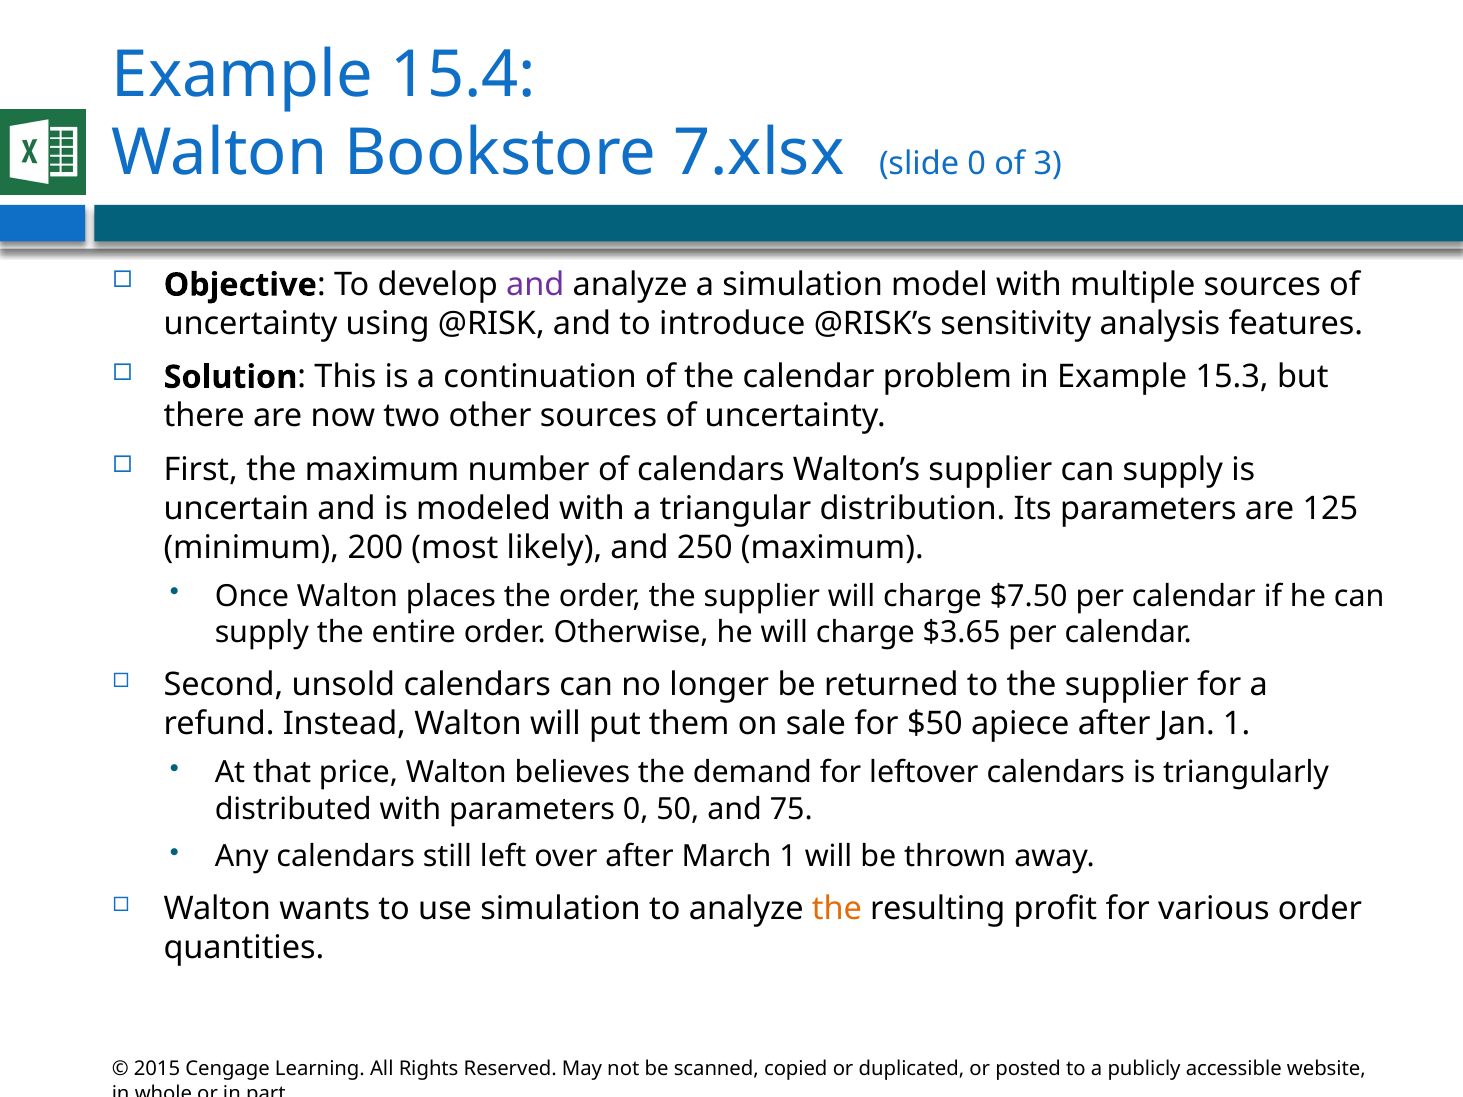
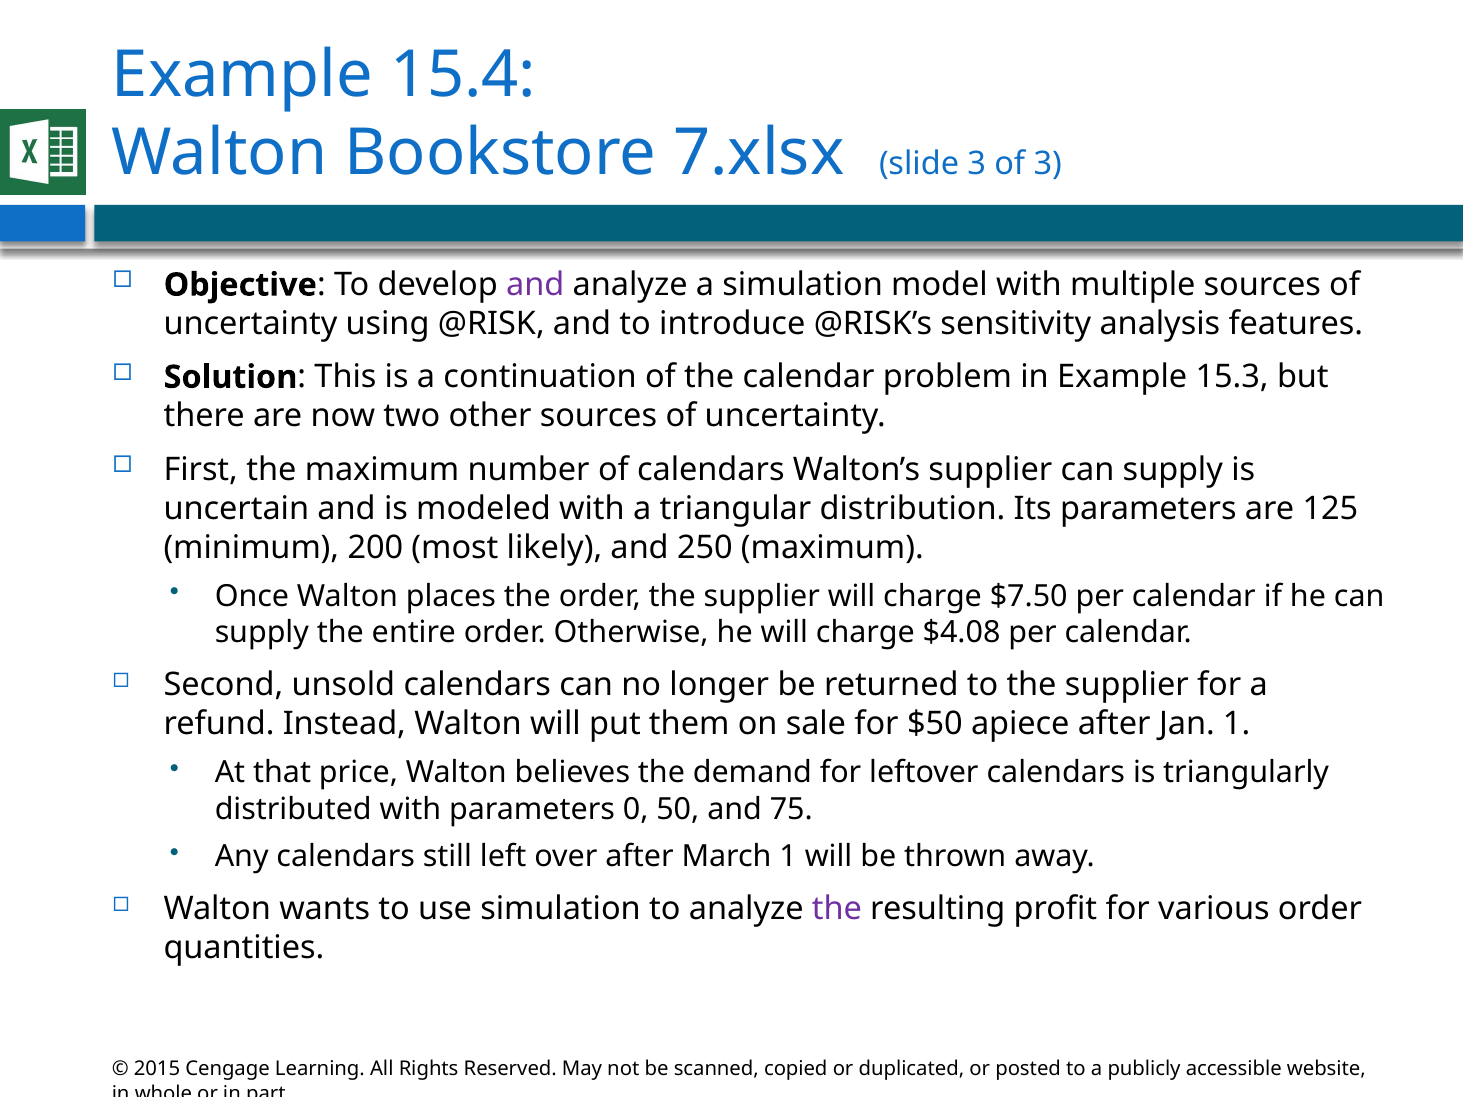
slide 0: 0 -> 3
$3.65: $3.65 -> $4.08
the at (837, 909) colour: orange -> purple
